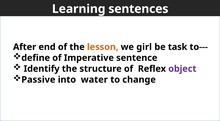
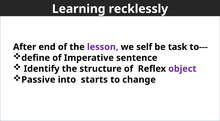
sentences: sentences -> recklessly
lesson colour: orange -> purple
girl: girl -> self
water: water -> starts
